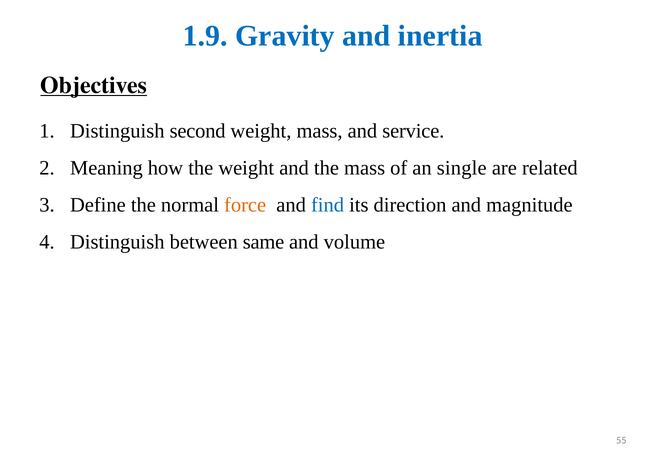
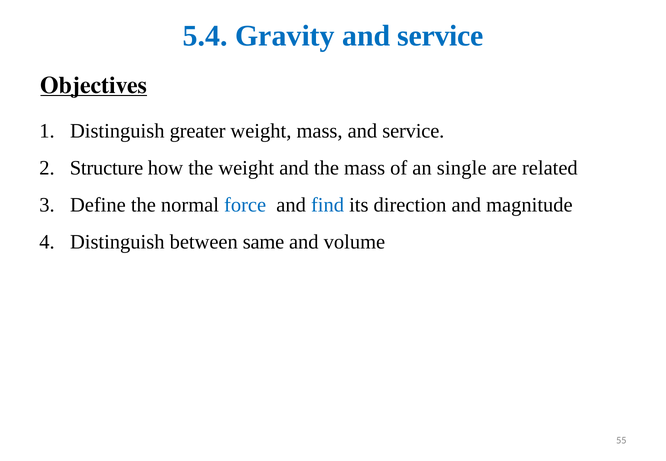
1.9: 1.9 -> 5.4
Gravity and inertia: inertia -> service
second: second -> greater
Meaning: Meaning -> Structure
force colour: orange -> blue
